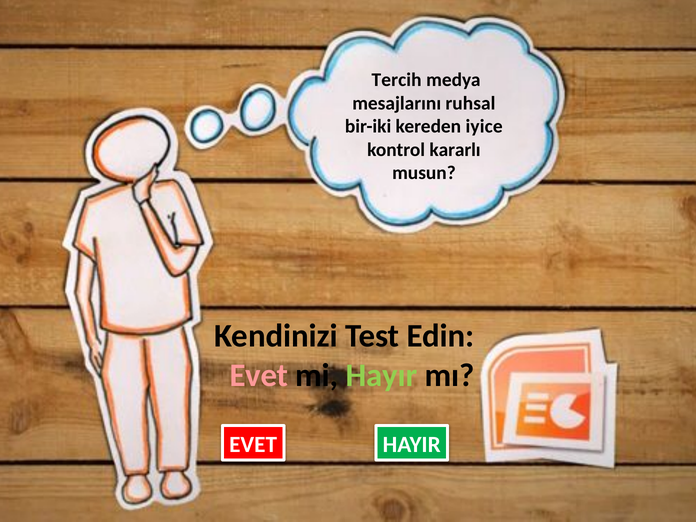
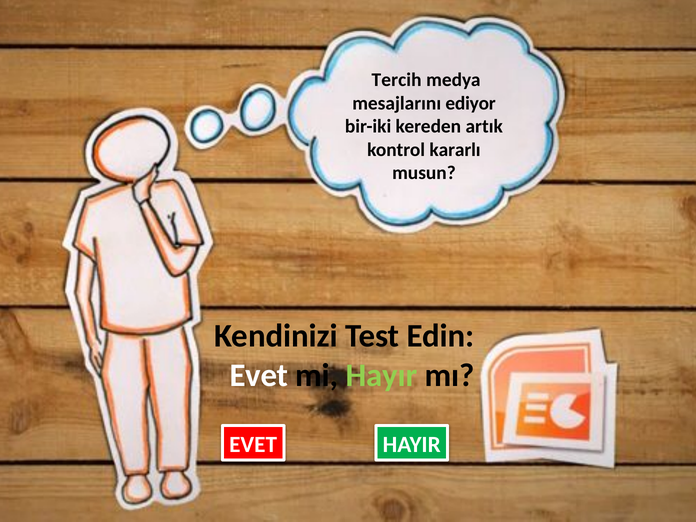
ruhsal: ruhsal -> ediyor
iyice: iyice -> artık
Evet at (259, 375) colour: pink -> white
